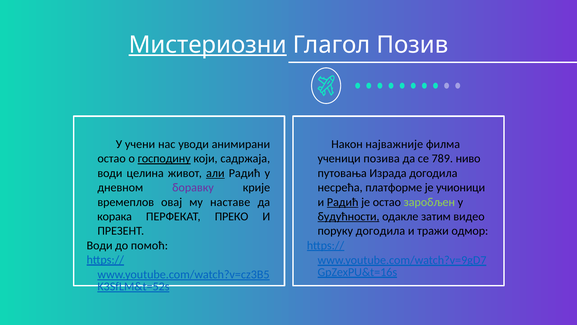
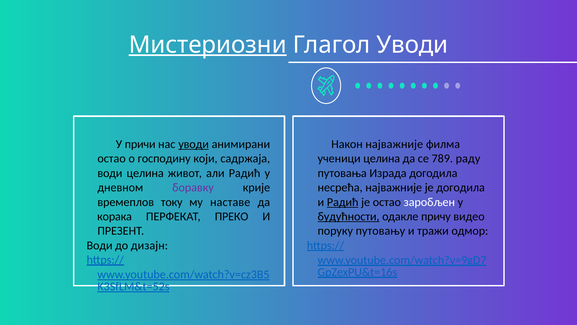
Глагол Позив: Позив -> Уводи
учени: учени -> причи
уводи at (194, 144) underline: none -> present
господину underline: present -> none
ученици позива: позива -> целина
ниво: ниво -> раду
али underline: present -> none
несрећа платформе: платформе -> најважније
је учионици: учионици -> догодила
овај: овај -> току
заробљен colour: light green -> white
затим: затим -> причу
поруку догодила: догодила -> путовању
помоћ: помоћ -> дизајн
